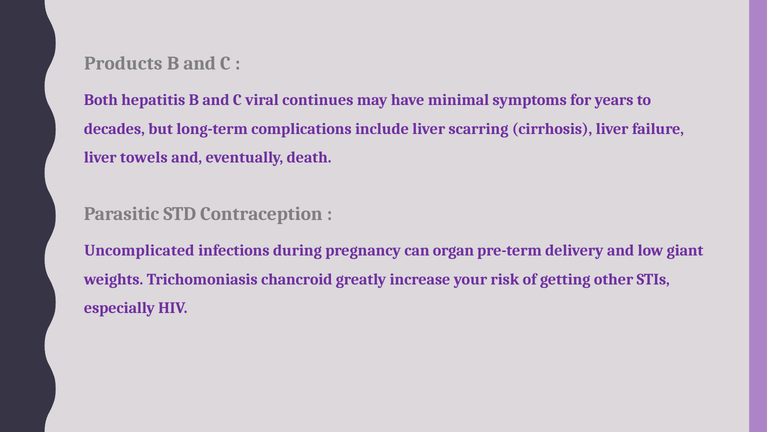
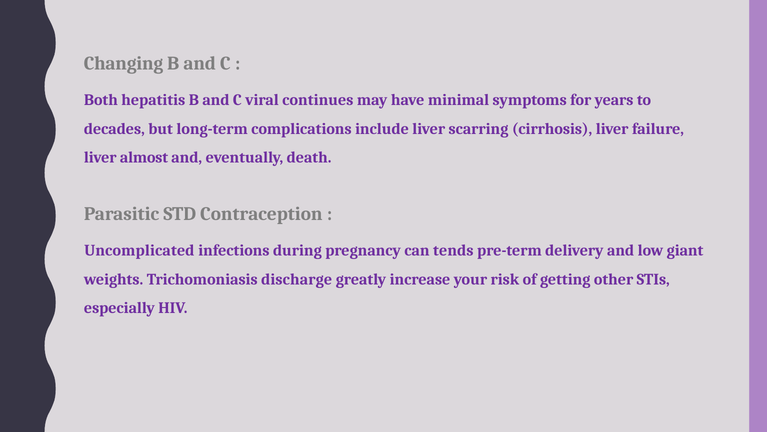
Products: Products -> Changing
towels: towels -> almost
organ: organ -> tends
chancroid: chancroid -> discharge
